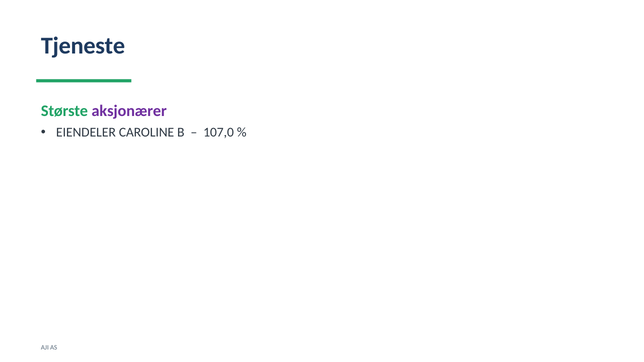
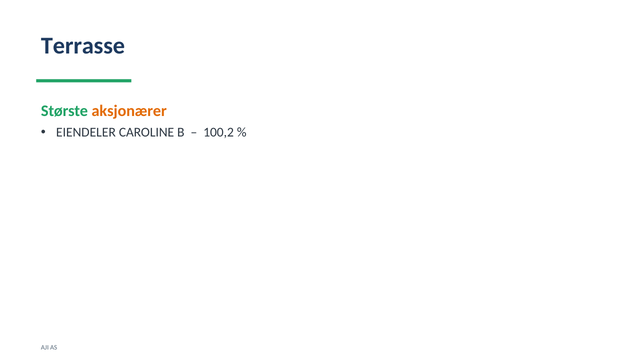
Tjeneste: Tjeneste -> Terrasse
aksjonærer colour: purple -> orange
107,0: 107,0 -> 100,2
